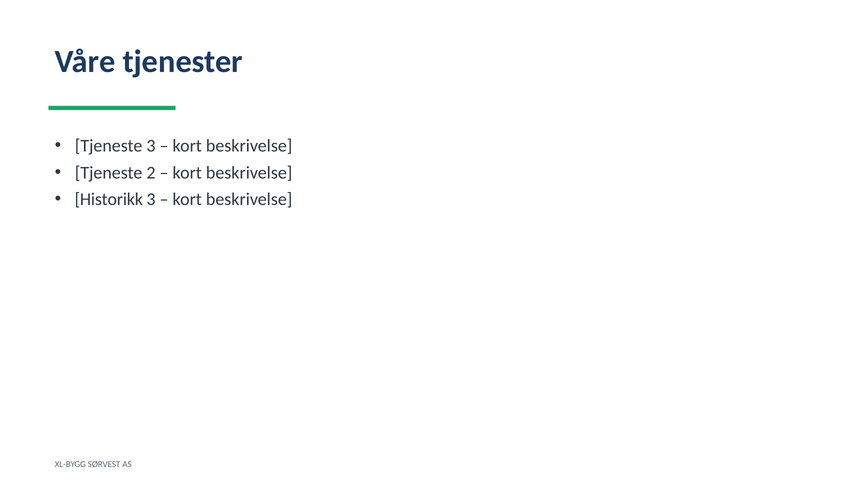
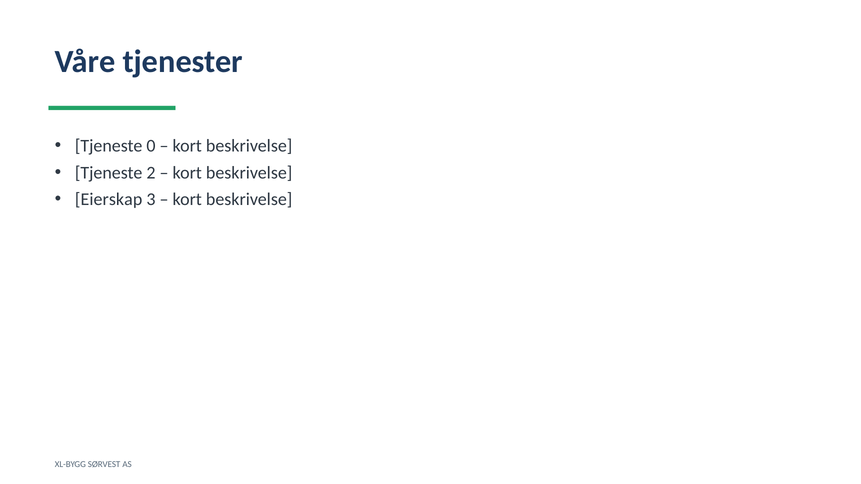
Tjeneste 3: 3 -> 0
Historikk: Historikk -> Eierskap
